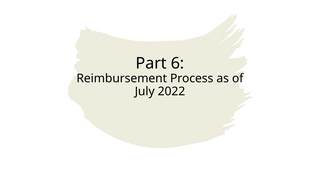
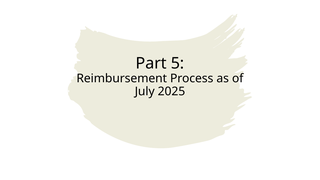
6: 6 -> 5
2022: 2022 -> 2025
